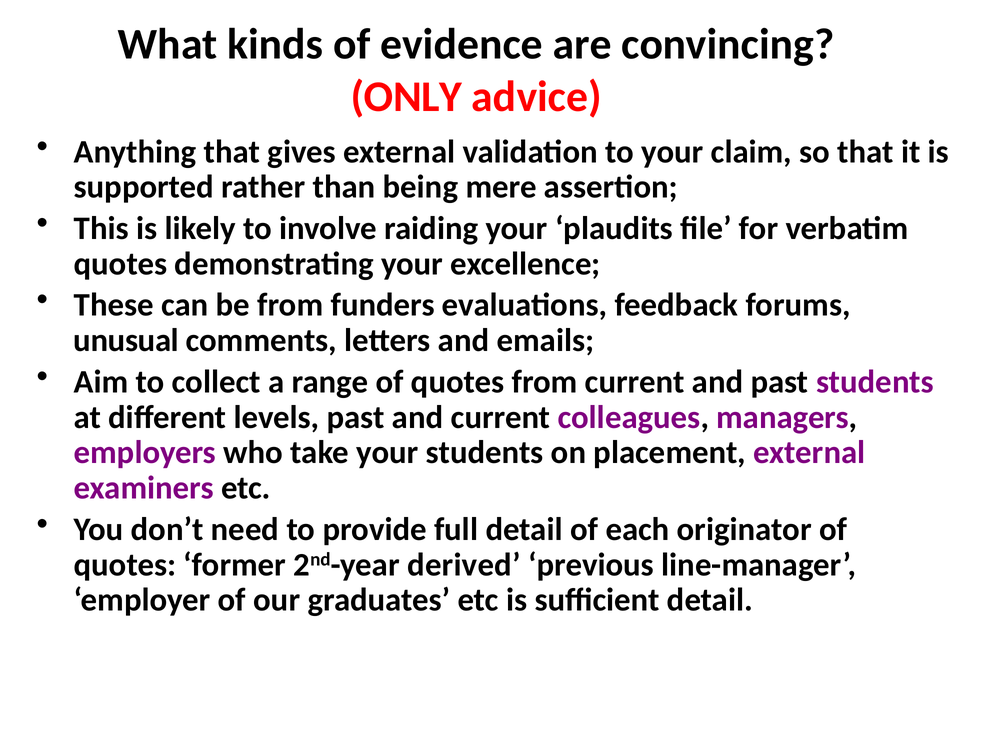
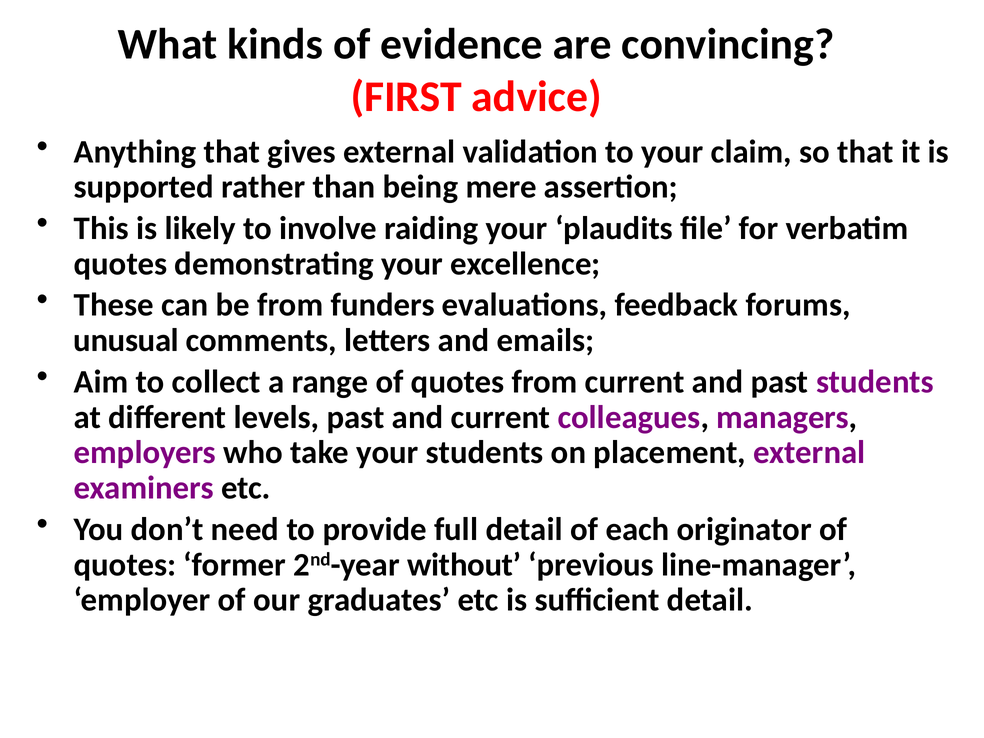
ONLY: ONLY -> FIRST
derived: derived -> without
